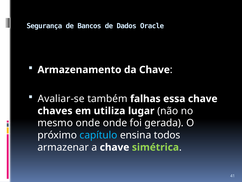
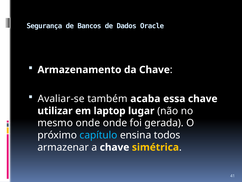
falhas: falhas -> acaba
chaves: chaves -> utilizar
utiliza: utiliza -> laptop
simétrica colour: light green -> yellow
